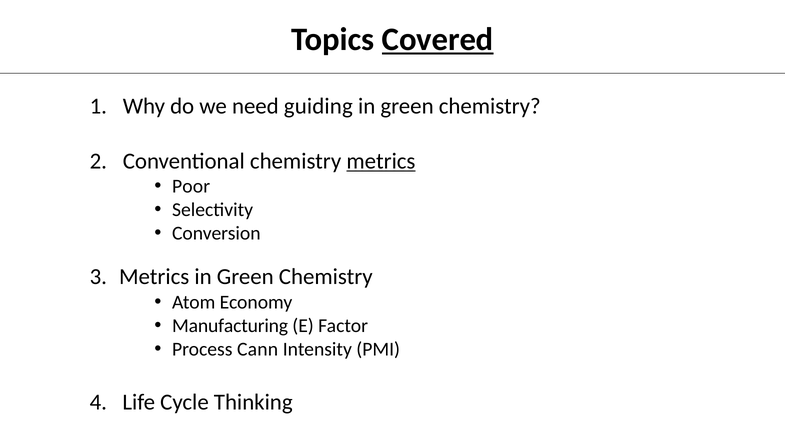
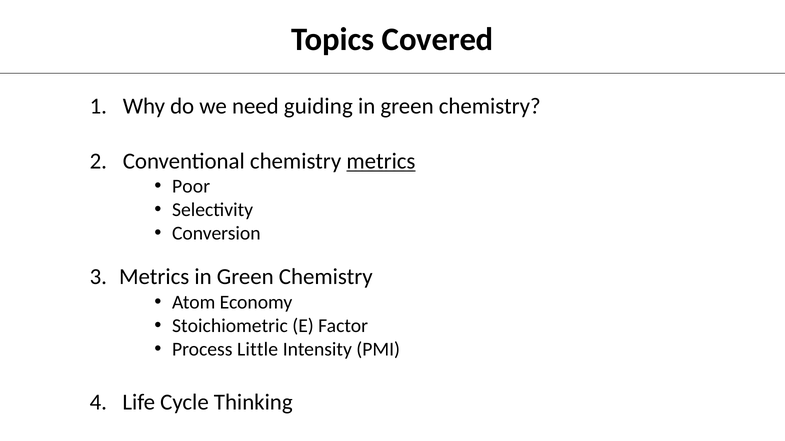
Covered underline: present -> none
Manufacturing: Manufacturing -> Stoichiometric
Cann: Cann -> Little
